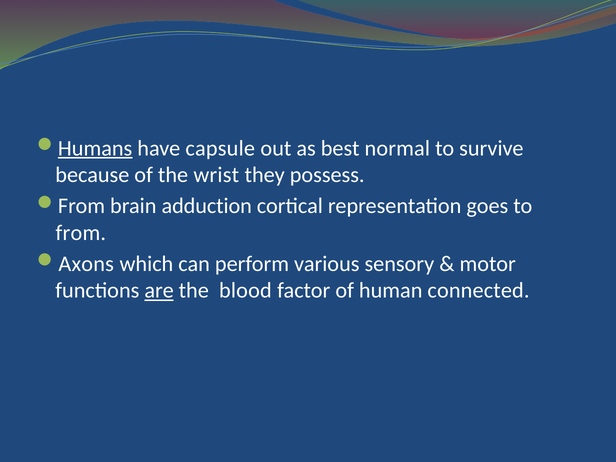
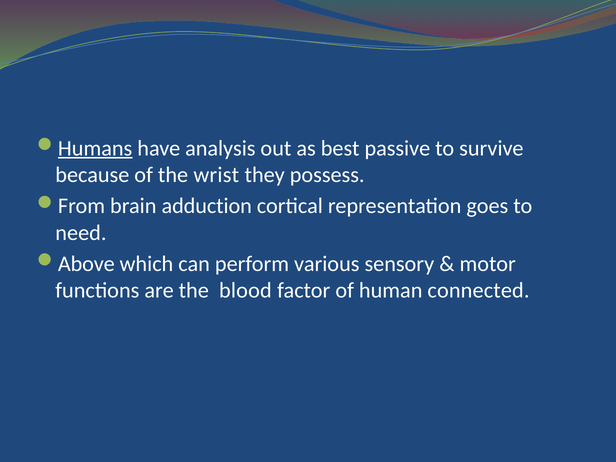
capsule: capsule -> analysis
normal: normal -> passive
from at (81, 233): from -> need
Axons: Axons -> Above
are underline: present -> none
